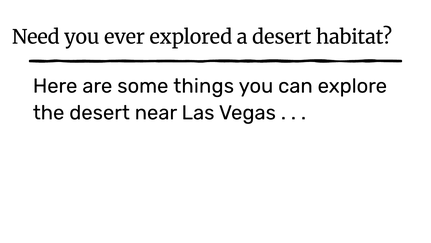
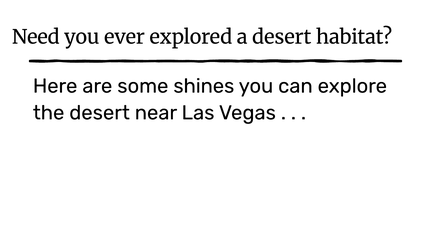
things: things -> shines
